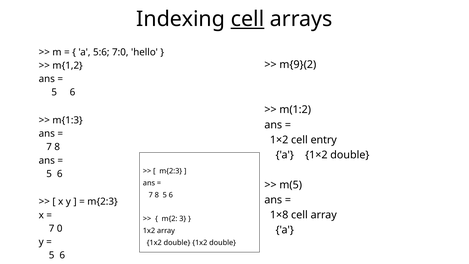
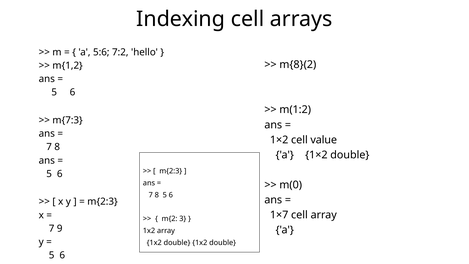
cell at (248, 19) underline: present -> none
7:0: 7:0 -> 7:2
m{9}(2: m{9}(2 -> m{8}(2
m{1:3: m{1:3 -> m{7:3
entry: entry -> value
m(5: m(5 -> m(0
1×8: 1×8 -> 1×7
0: 0 -> 9
